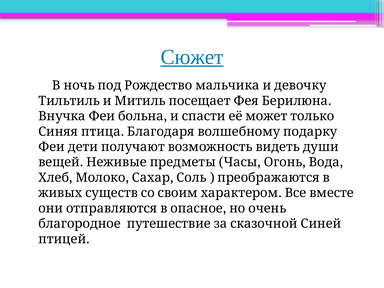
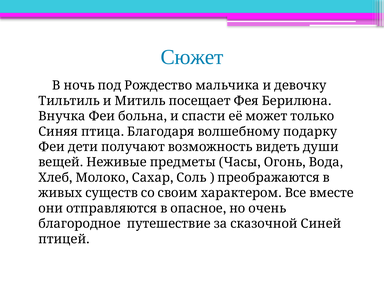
Сюжет underline: present -> none
